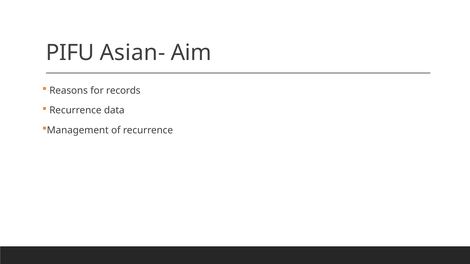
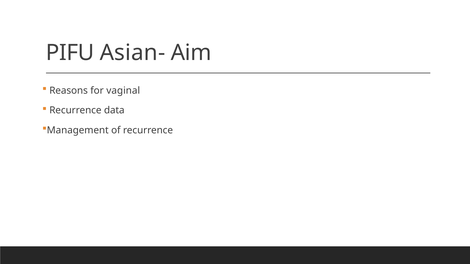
records: records -> vaginal
